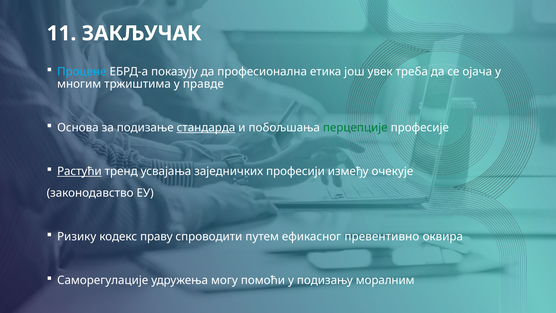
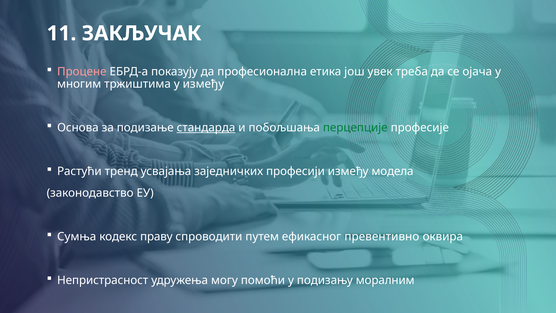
Процене colour: light blue -> pink
у правде: правде -> између
Растући underline: present -> none
очекује: очекује -> модела
Ризику: Ризику -> Сумња
Саморегулације: Саморегулације -> Непристрасност
